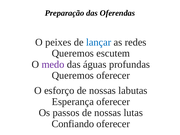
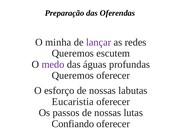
peixes: peixes -> minha
lançar colour: blue -> purple
Esperança: Esperança -> Eucaristia
